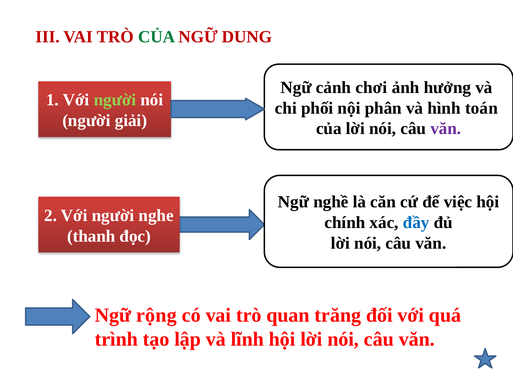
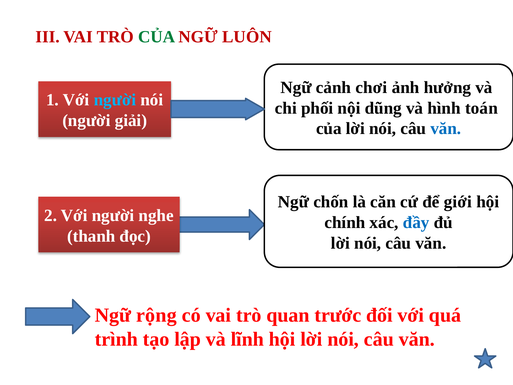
DUNG: DUNG -> LUÔN
người at (115, 100) colour: light green -> light blue
phân: phân -> dũng
văn at (446, 129) colour: purple -> blue
nghề: nghề -> chốn
việc: việc -> giới
trăng: trăng -> trước
